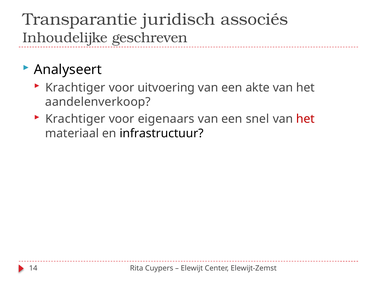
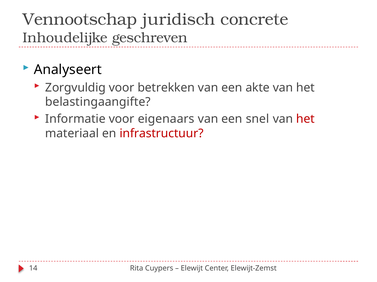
Transparantie: Transparantie -> Vennootschap
associés: associés -> concrete
Krachtiger at (75, 88): Krachtiger -> Zorgvuldig
uitvoering: uitvoering -> betrekken
aandelenverkoop: aandelenverkoop -> belastingaangifte
Krachtiger at (75, 119): Krachtiger -> Informatie
infrastructuur colour: black -> red
